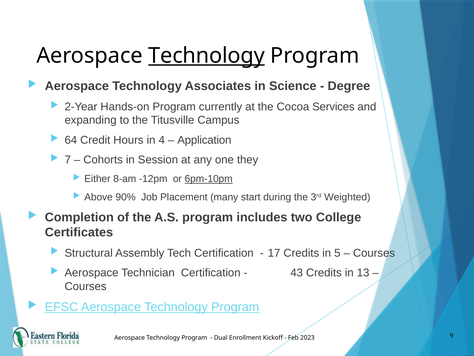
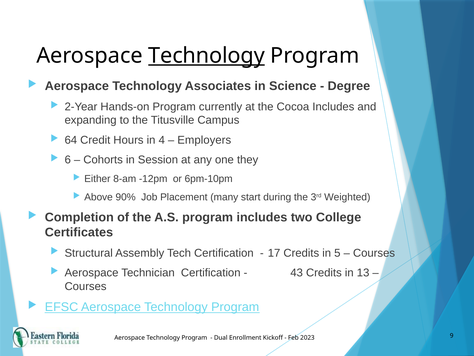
Cocoa Services: Services -> Includes
Application: Application -> Employers
7: 7 -> 6
6pm-10pm underline: present -> none
